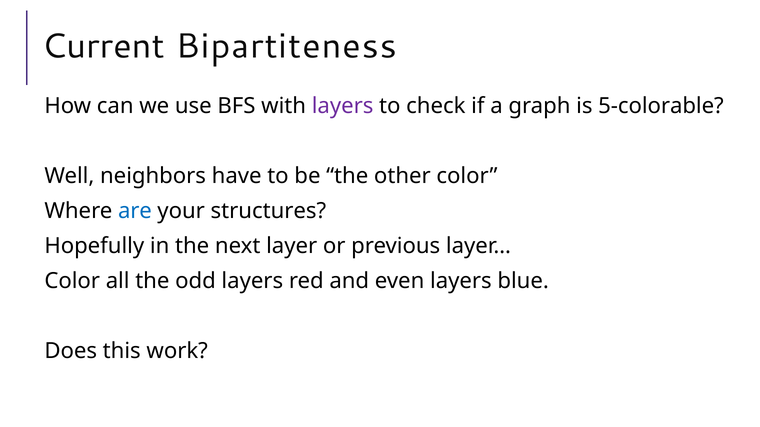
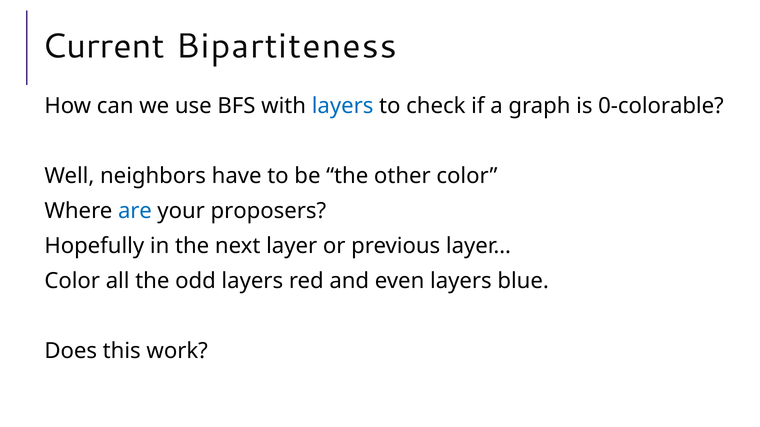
layers at (343, 106) colour: purple -> blue
5-colorable: 5-colorable -> 0-colorable
structures: structures -> proposers
